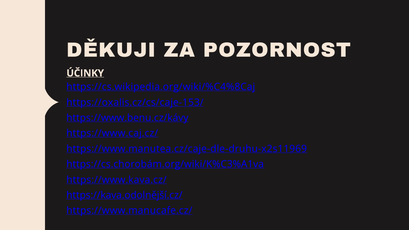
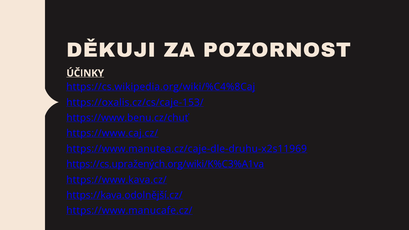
https://www.benu.cz/kávy: https://www.benu.cz/kávy -> https://www.benu.cz/chuť
https://cs.chorobám.org/wiki/K%C3%A1va: https://cs.chorobám.org/wiki/K%C3%A1va -> https://cs.upražených.org/wiki/K%C3%A1va
